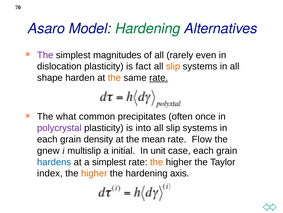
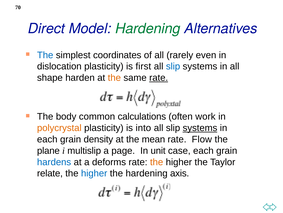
Asaro: Asaro -> Direct
The at (45, 55) colour: purple -> blue
magnitudes: magnitudes -> coordinates
fact: fact -> first
slip at (173, 66) colour: orange -> blue
what: what -> body
precipitates: precipitates -> calculations
once: once -> work
polycrystal colour: purple -> orange
systems at (200, 128) underline: none -> present
gnew: gnew -> plane
initial: initial -> page
a simplest: simplest -> deforms
index: index -> relate
higher at (94, 173) colour: orange -> blue
